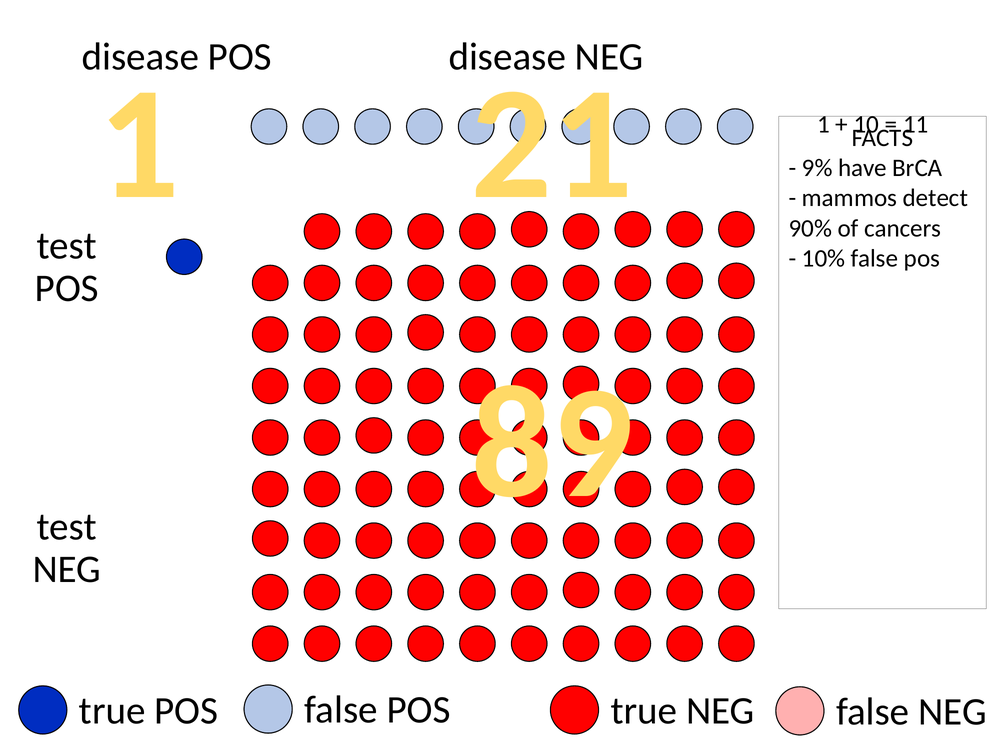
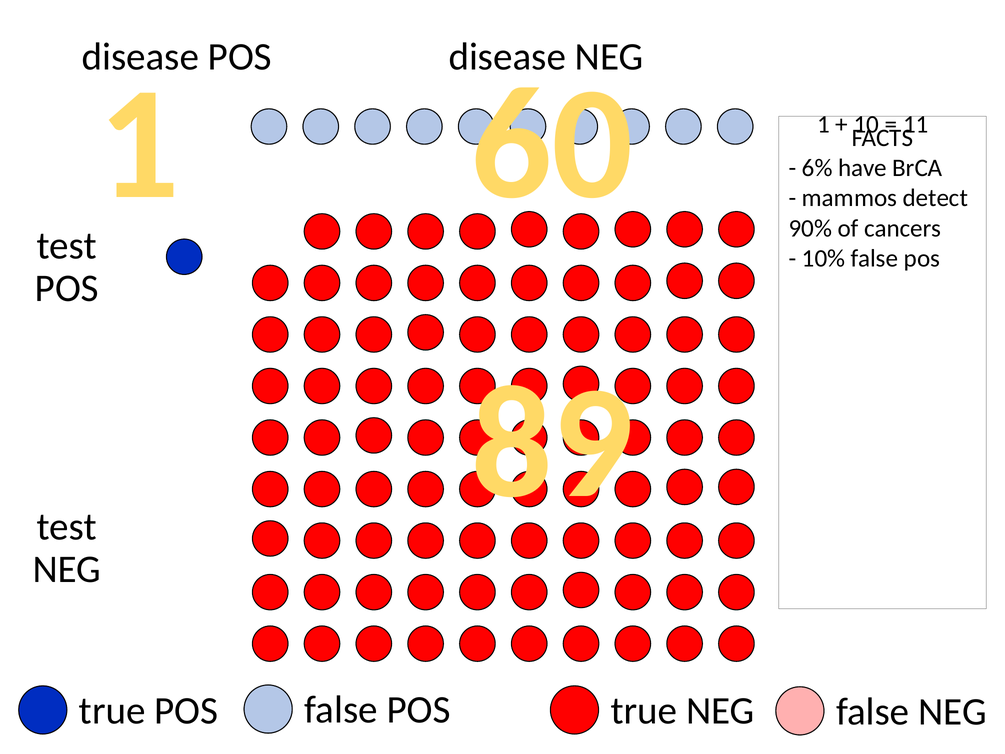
21: 21 -> 60
9%: 9% -> 6%
